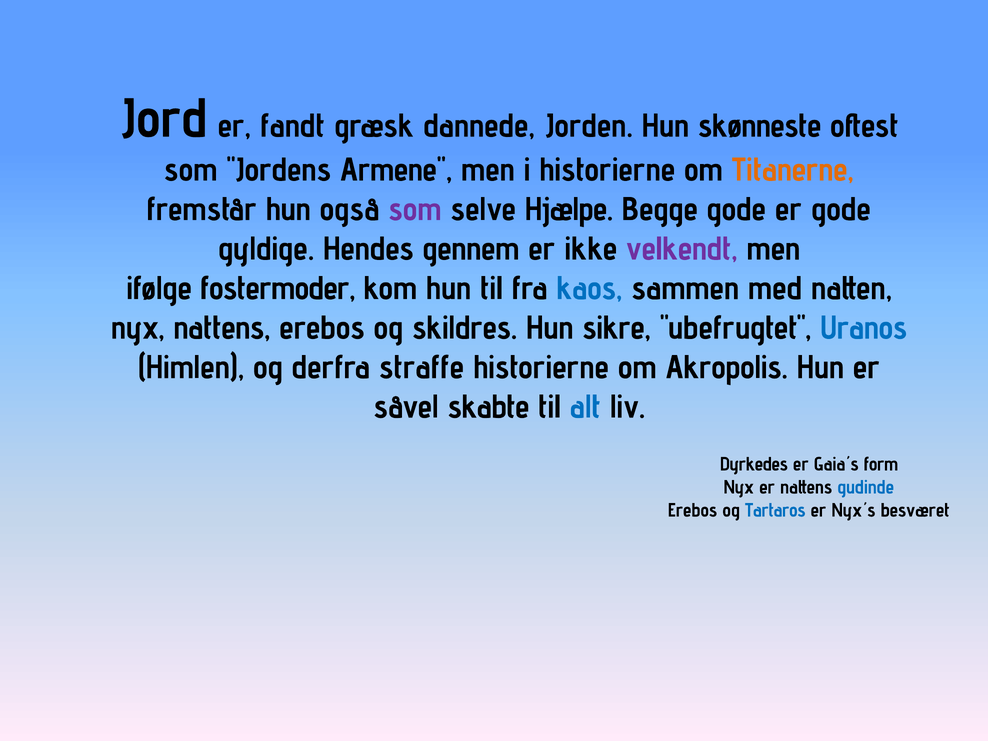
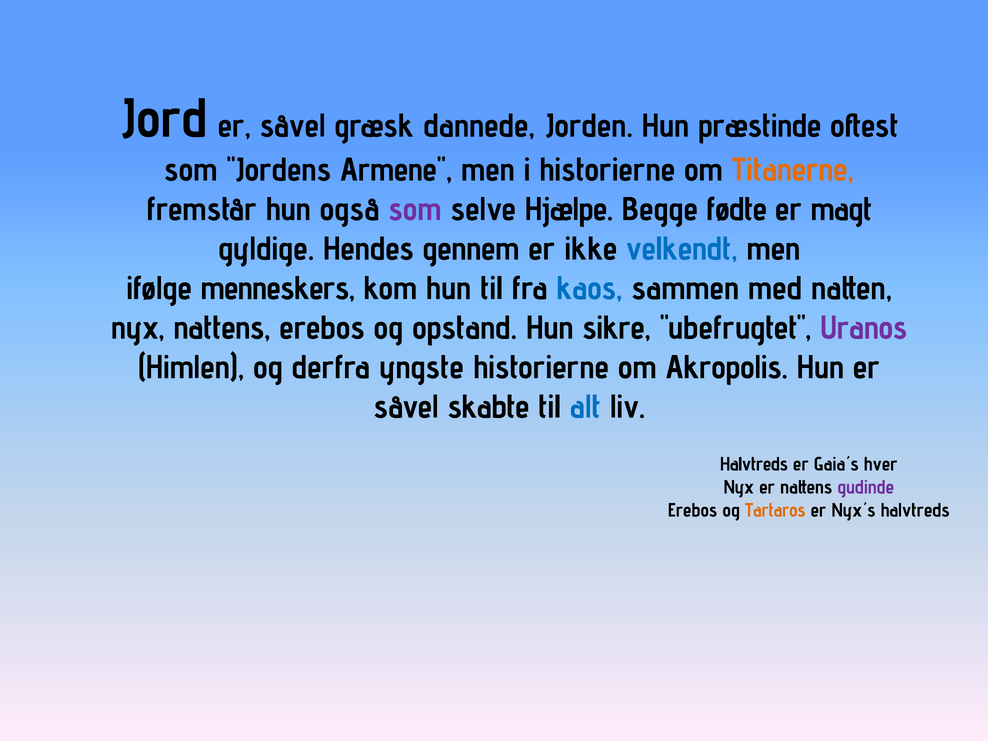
fandt at (293, 126): fandt -> såvel
skønneste: skønneste -> præstinde
Begge gode: gode -> fødte
er gode: gode -> magt
velkendt colour: purple -> blue
fostermoder: fostermoder -> menneskers
skildres: skildres -> opstand
Uranos colour: blue -> purple
straffe: straffe -> yngste
Dyrkedes at (754, 464): Dyrkedes -> Halvtreds
form: form -> hver
gudinde colour: blue -> purple
Tartaros colour: blue -> orange
Nyx´s besværet: besværet -> halvtreds
